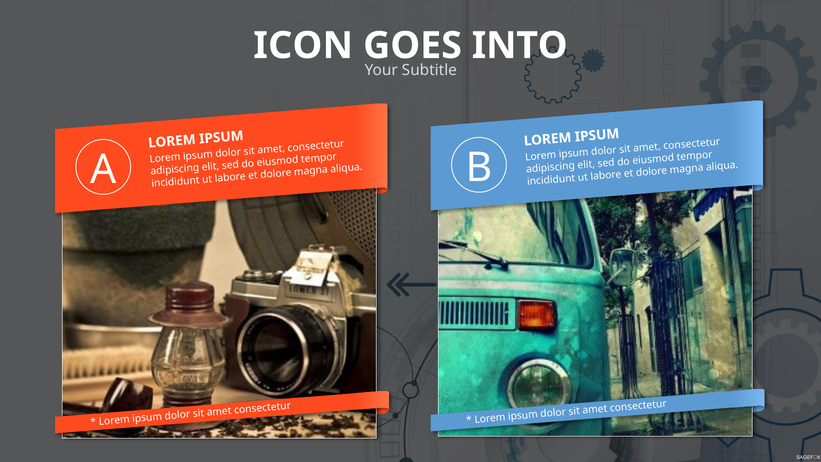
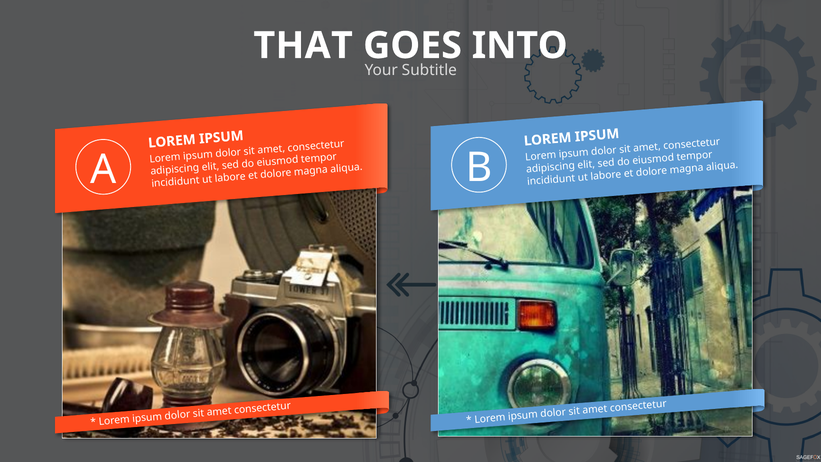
ICON: ICON -> THAT
